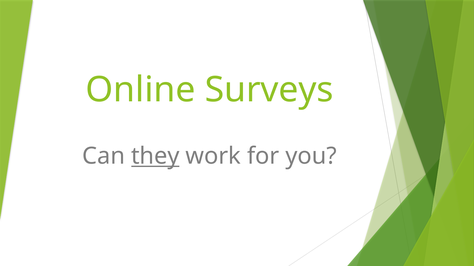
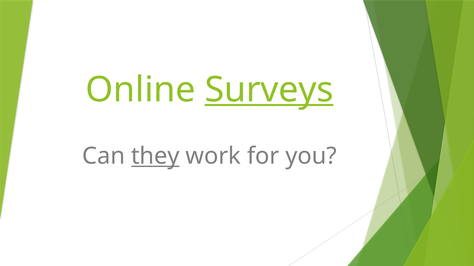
Surveys underline: none -> present
